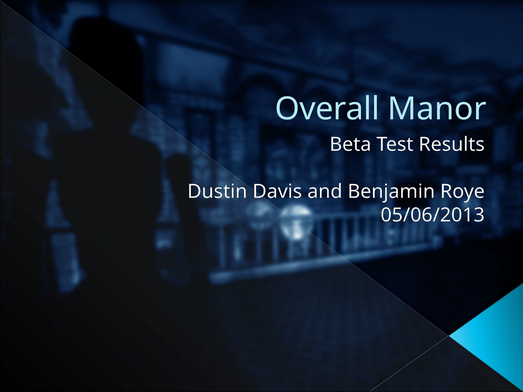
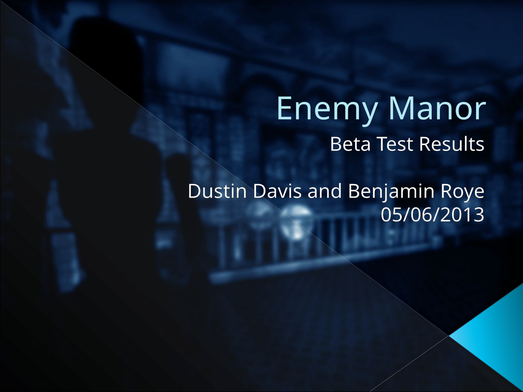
Overall: Overall -> Enemy
